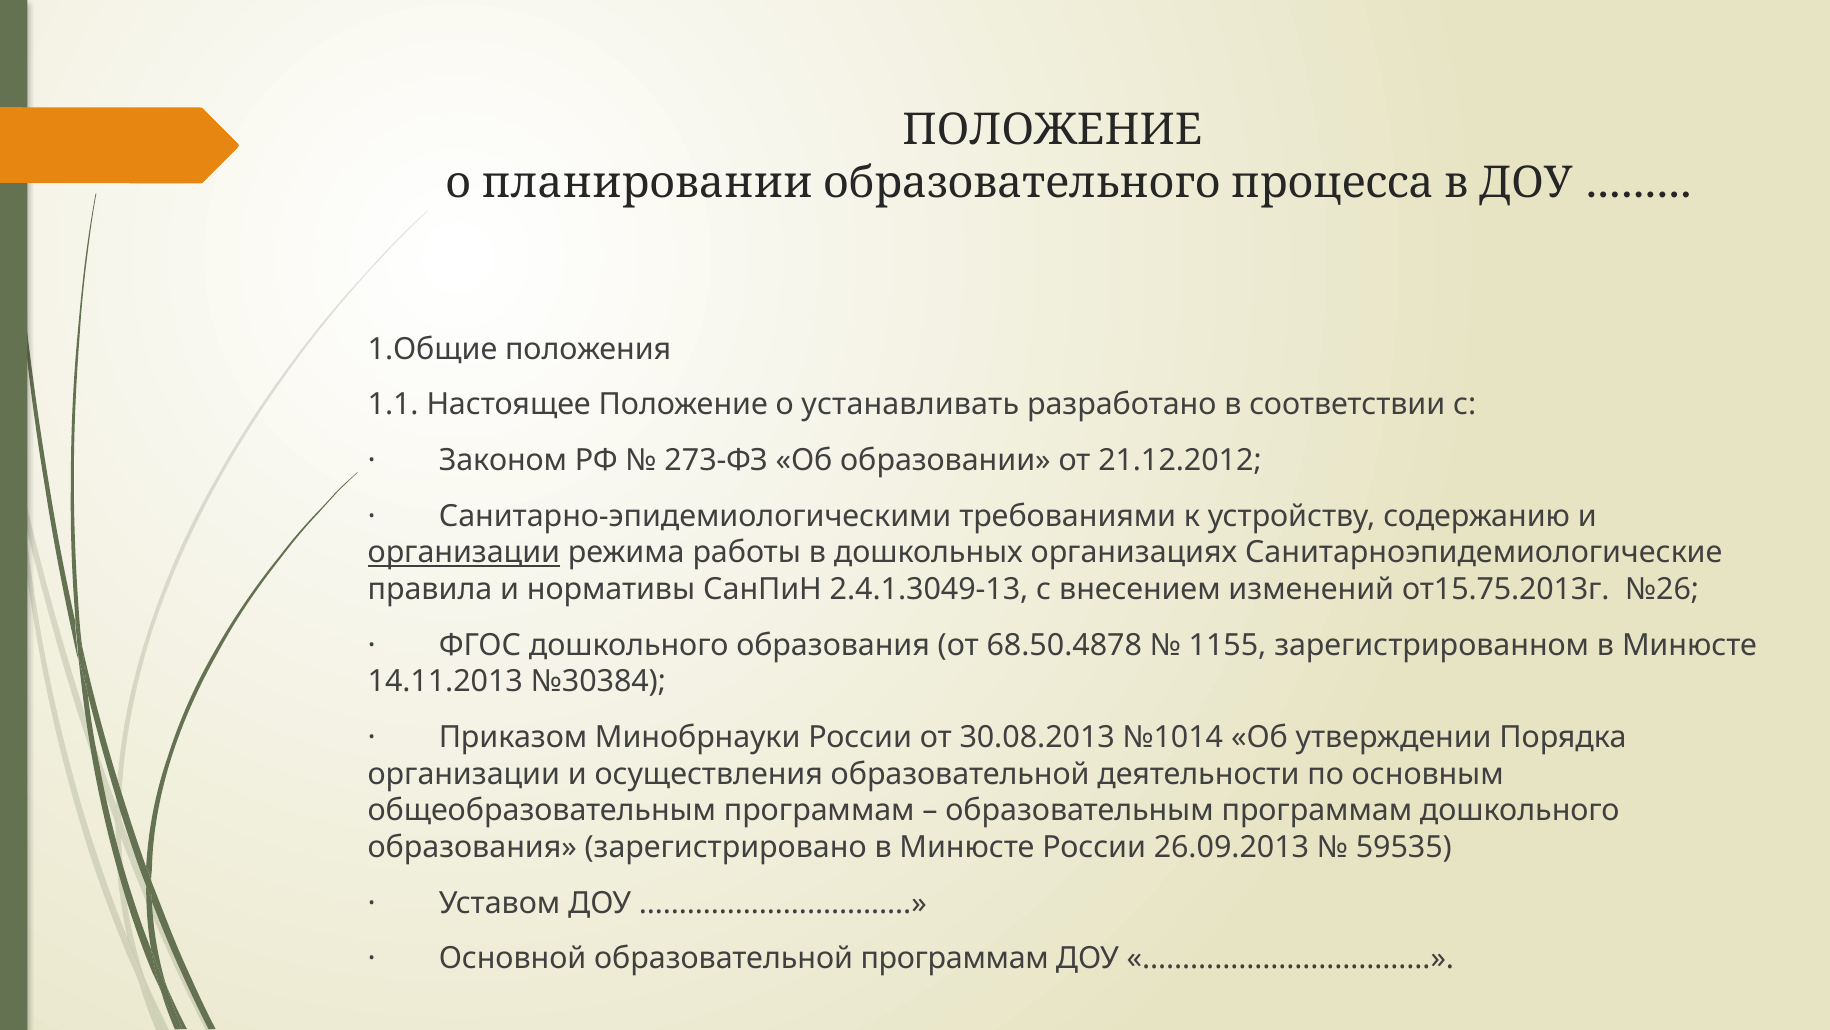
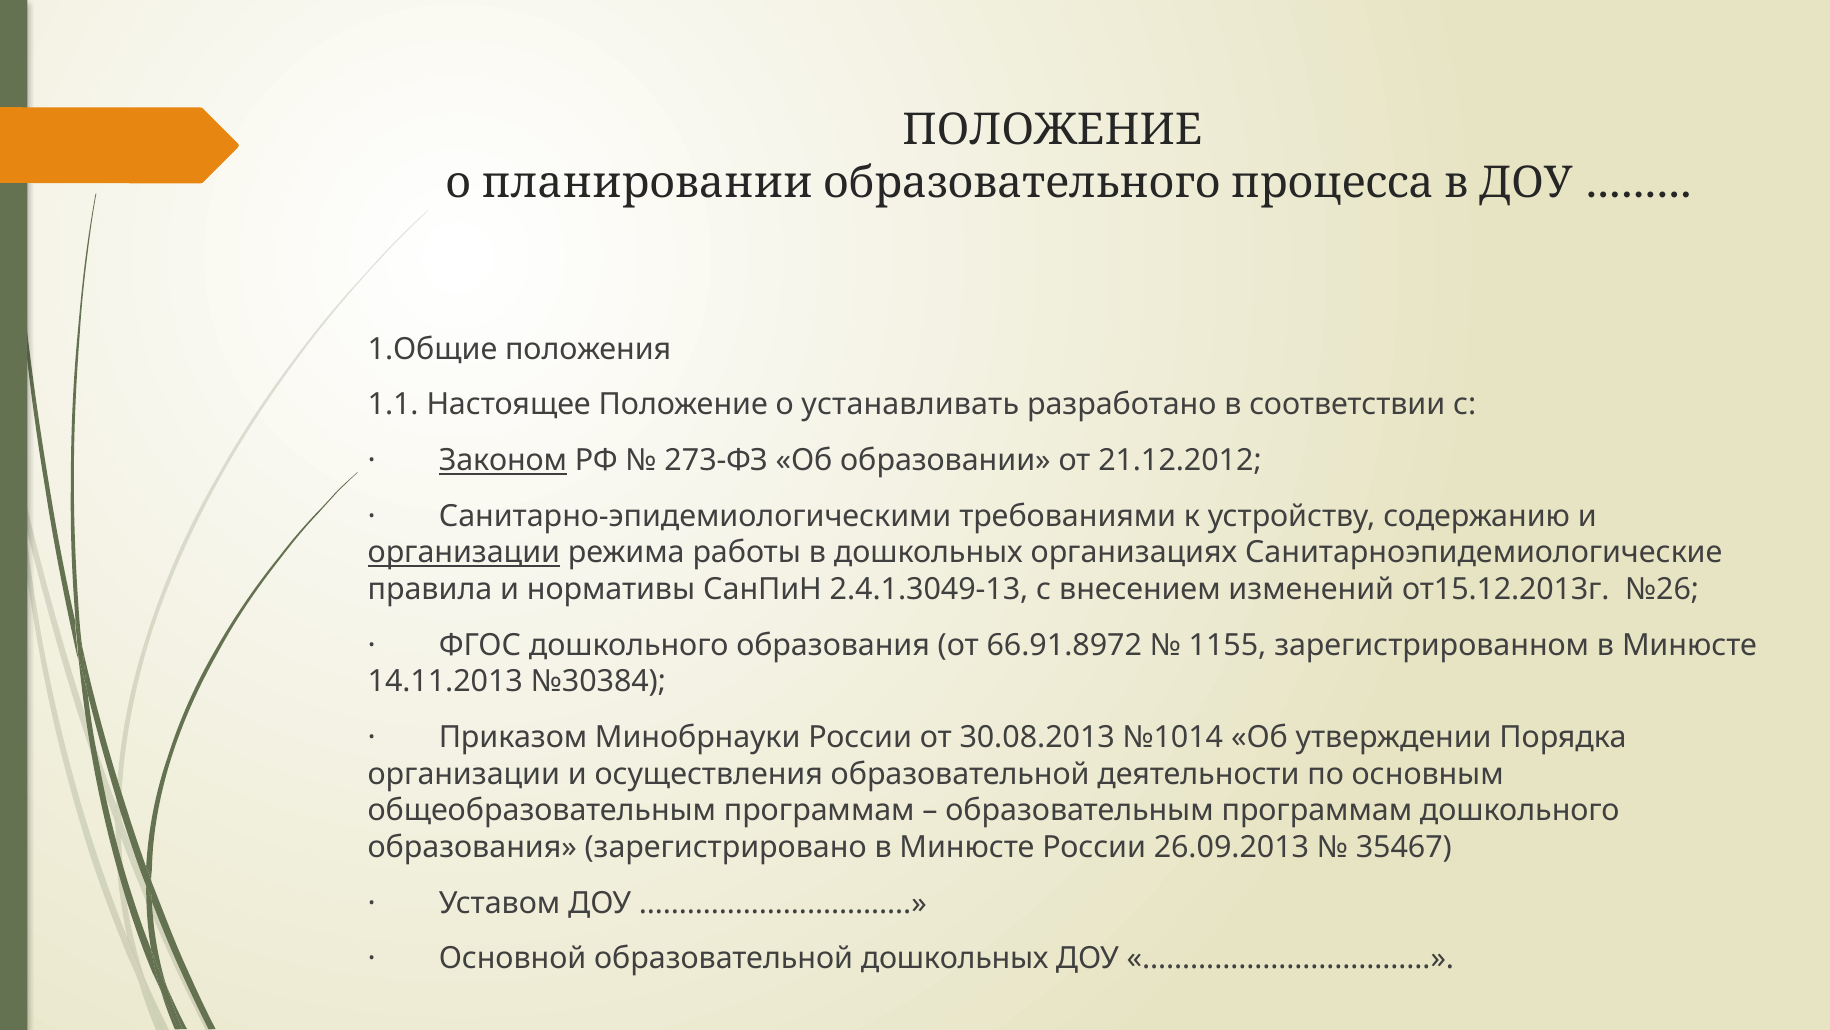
Законом underline: none -> present
от15.75.2013г: от15.75.2013г -> от15.12.2013г
68.50.4878: 68.50.4878 -> 66.91.8972
59535: 59535 -> 35467
образовательной программам: программам -> дошкольных
